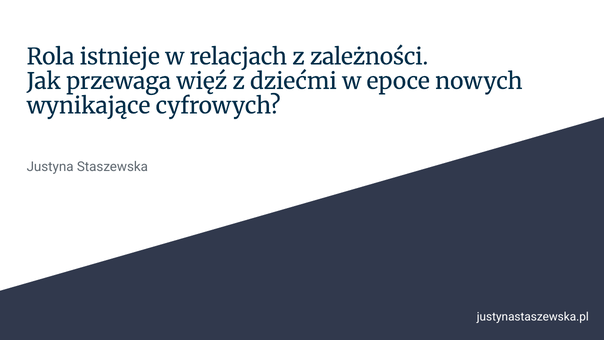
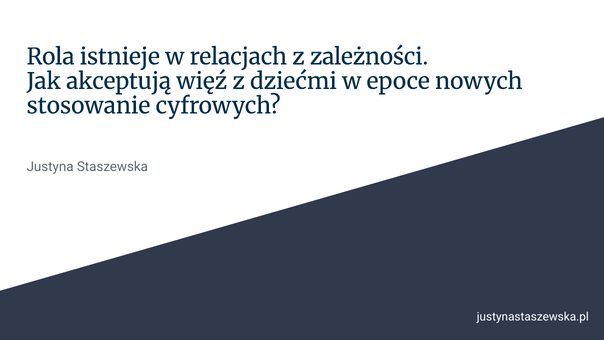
przewaga: przewaga -> akceptują
wynikające: wynikające -> stosowanie
